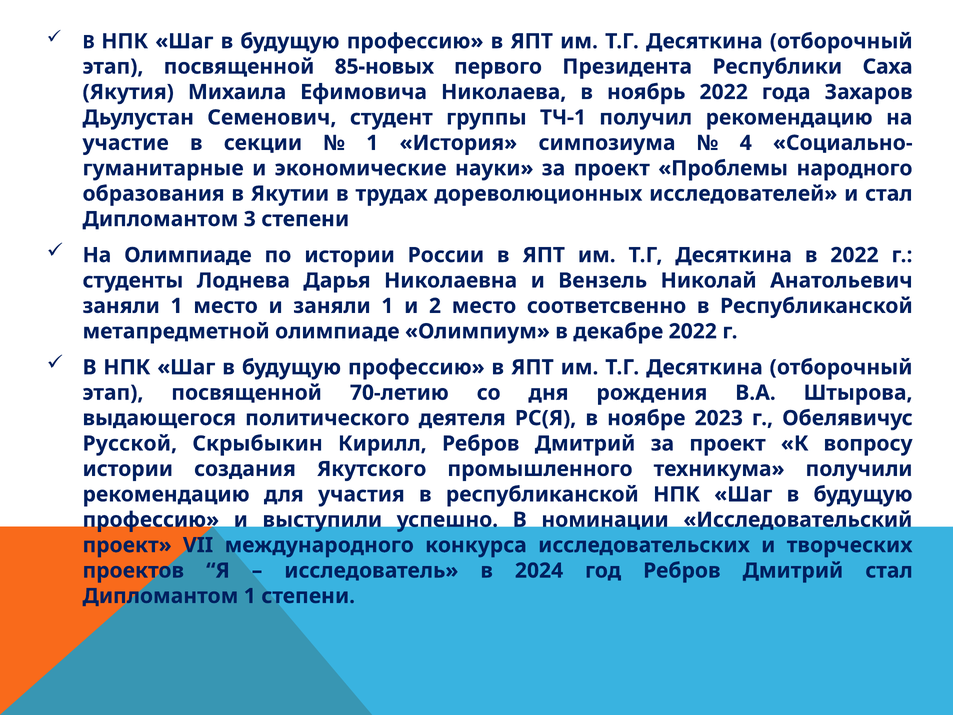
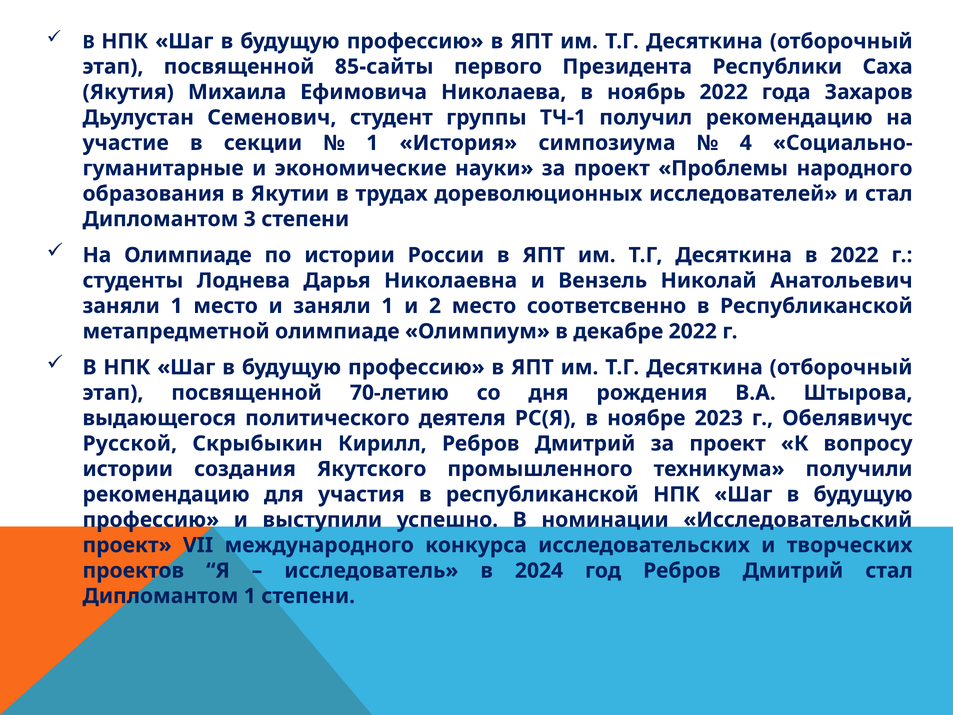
85-новых: 85-новых -> 85-сайты
